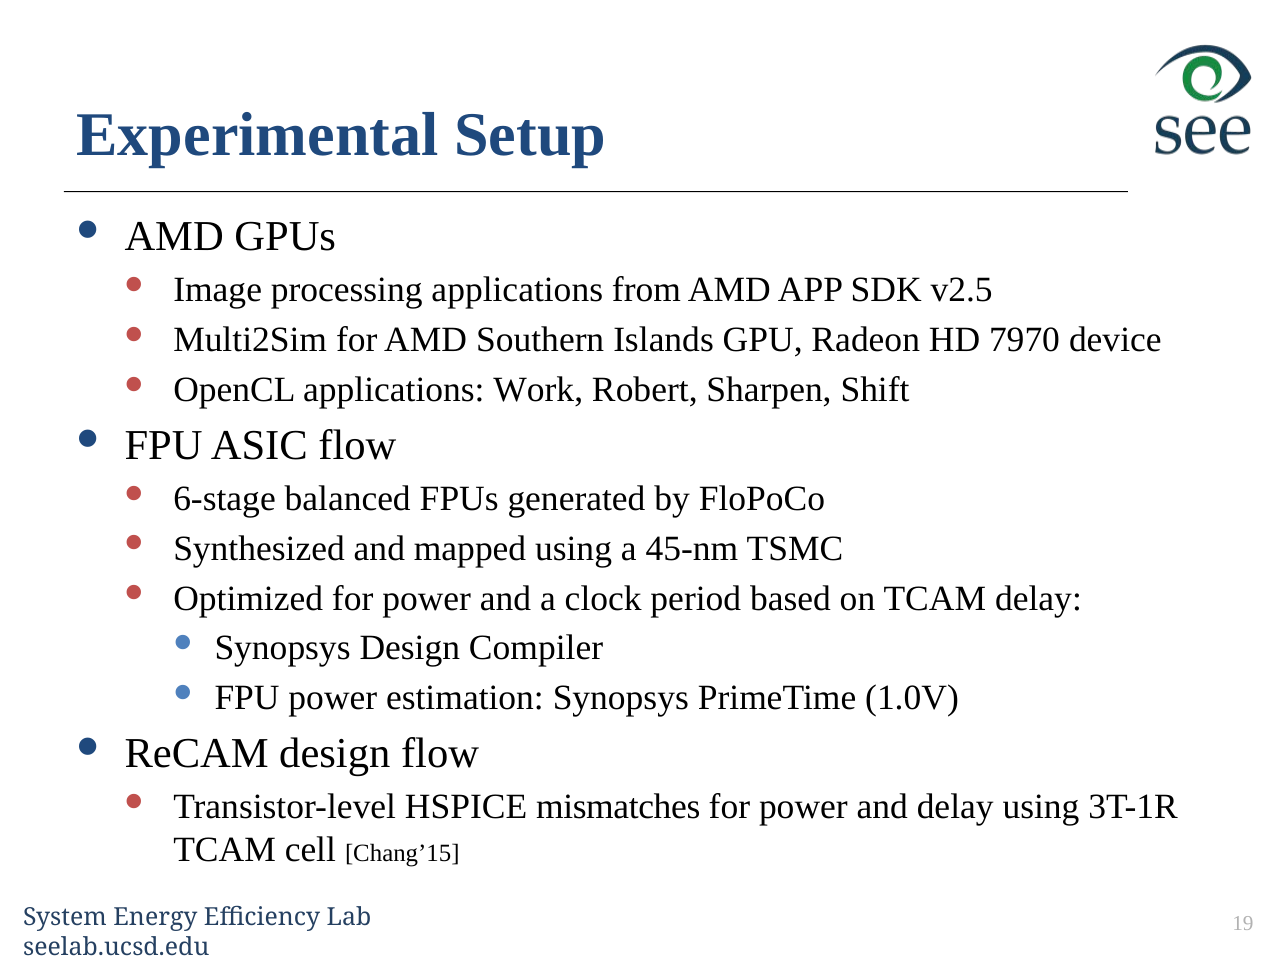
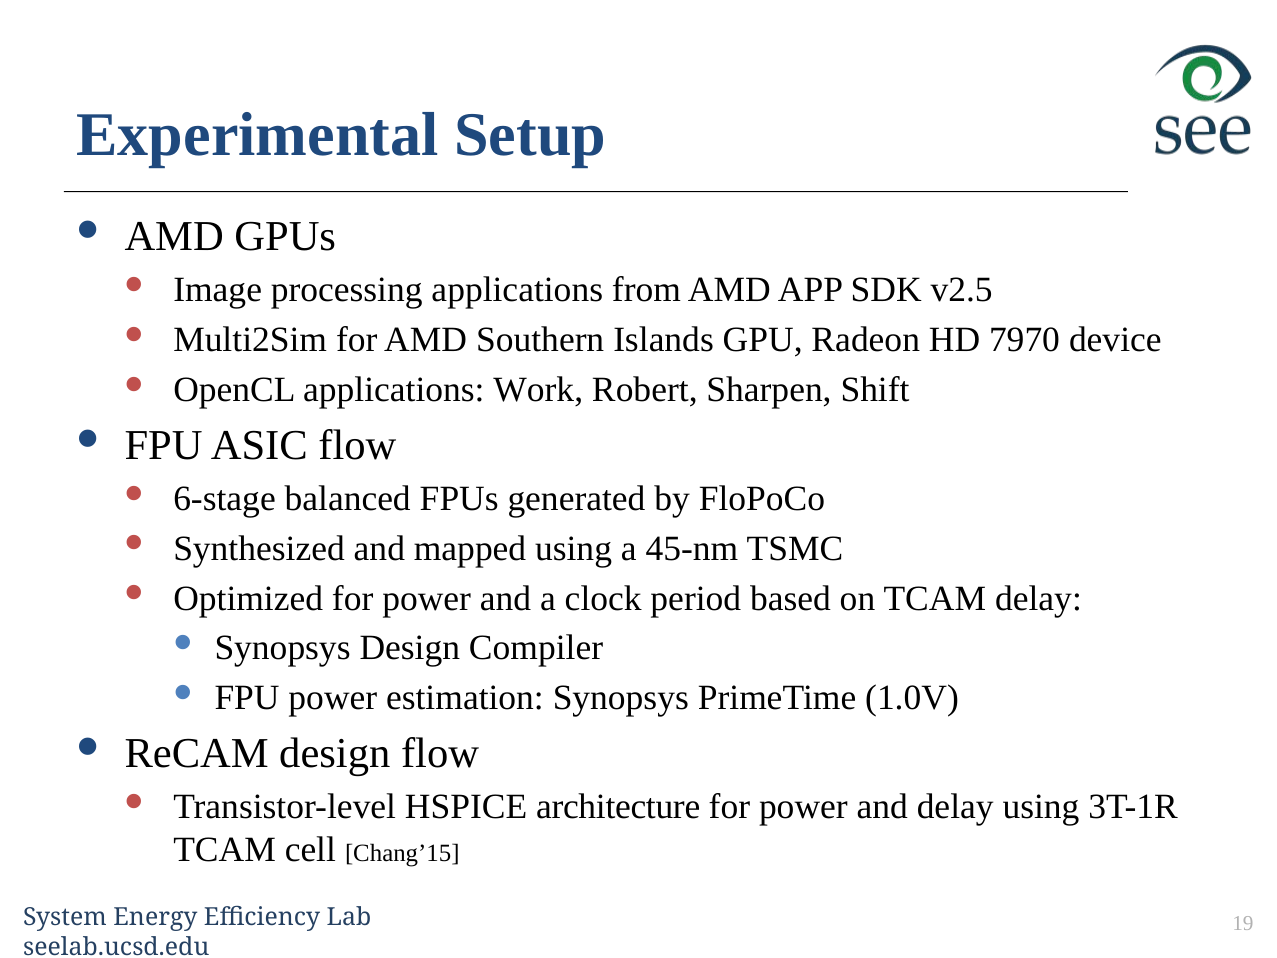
mismatches: mismatches -> architecture
